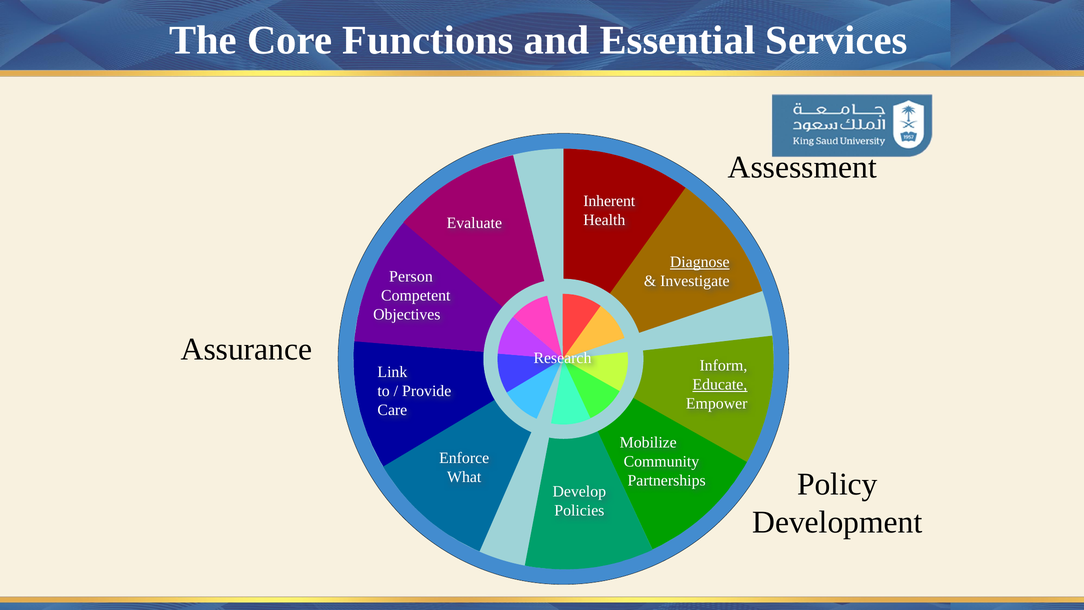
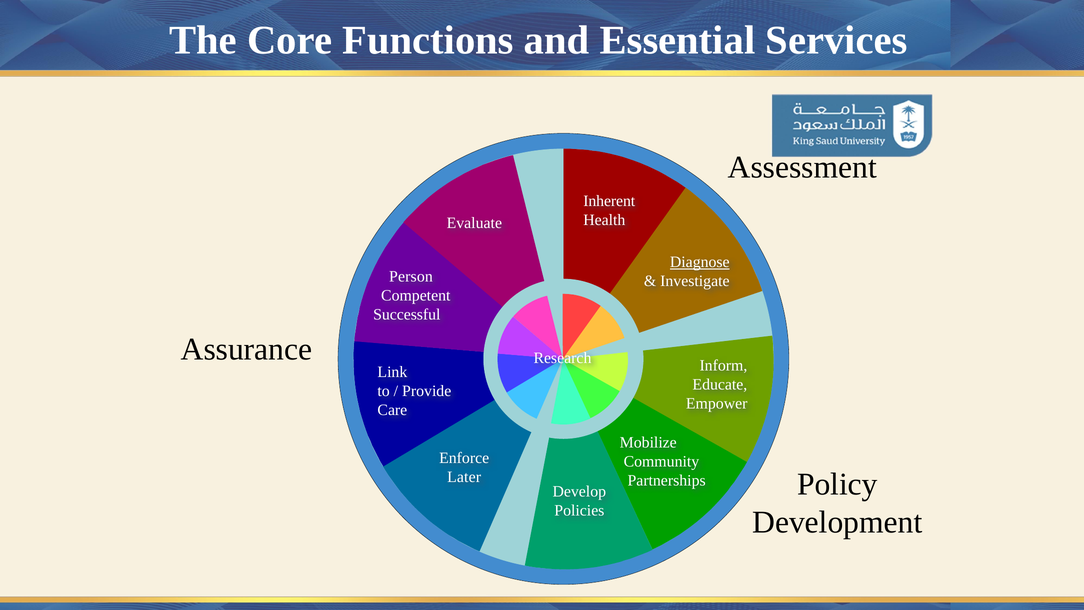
Objectives: Objectives -> Successful
Educate underline: present -> none
What: What -> Later
